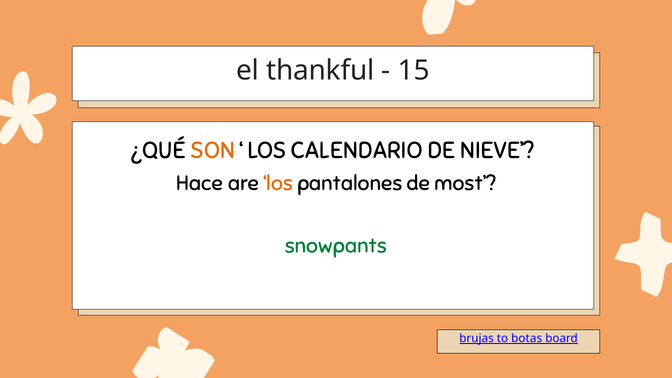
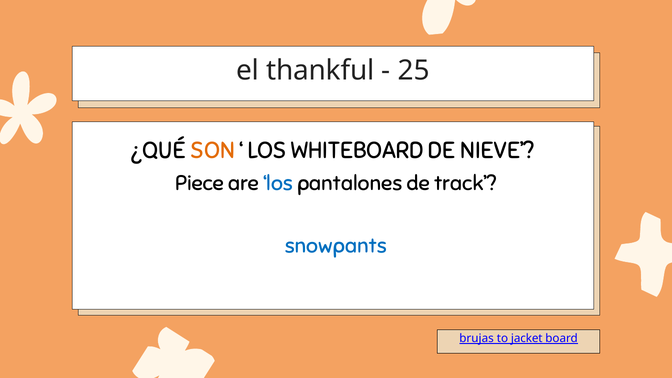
15: 15 -> 25
CALENDARIO: CALENDARIO -> WHITEBOARD
Hace: Hace -> Piece
los at (278, 184) colour: orange -> blue
most: most -> track
snowpants colour: green -> blue
botas: botas -> jacket
